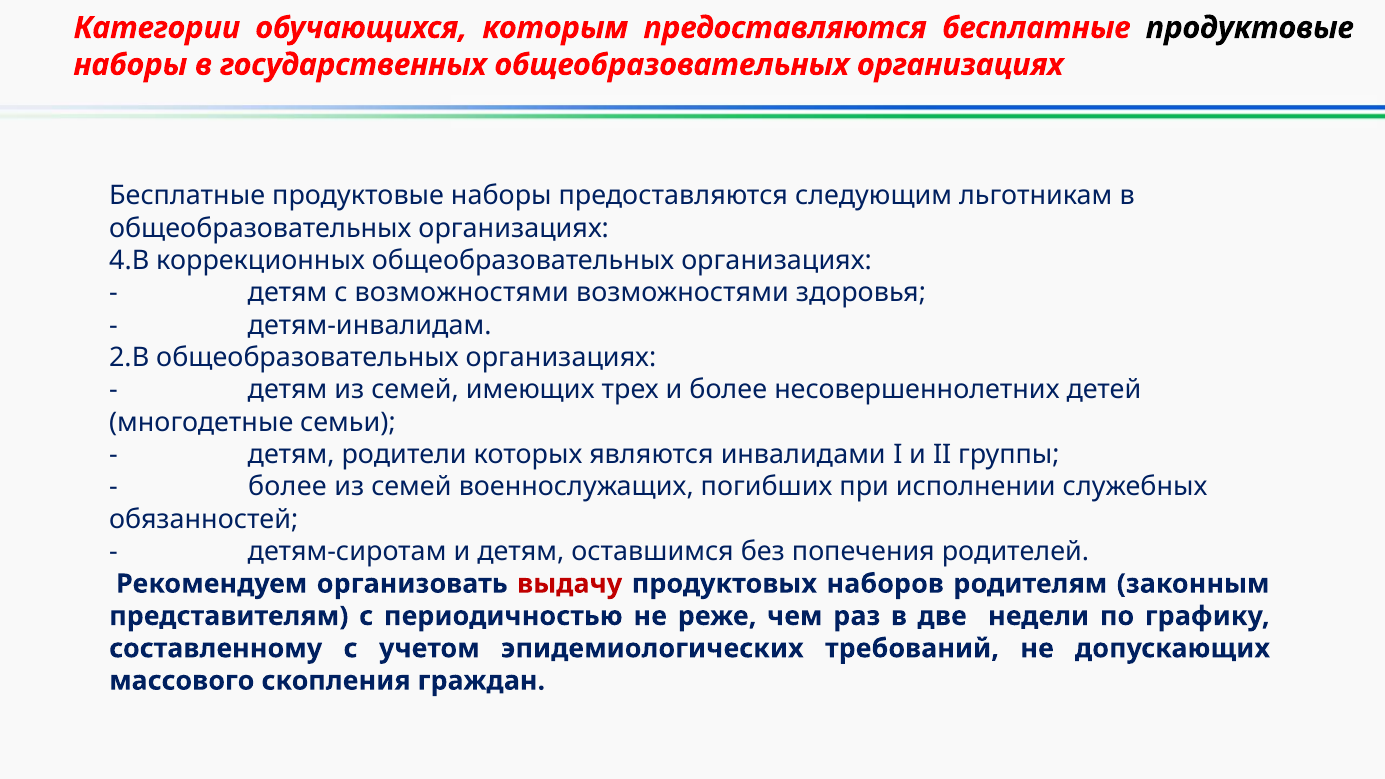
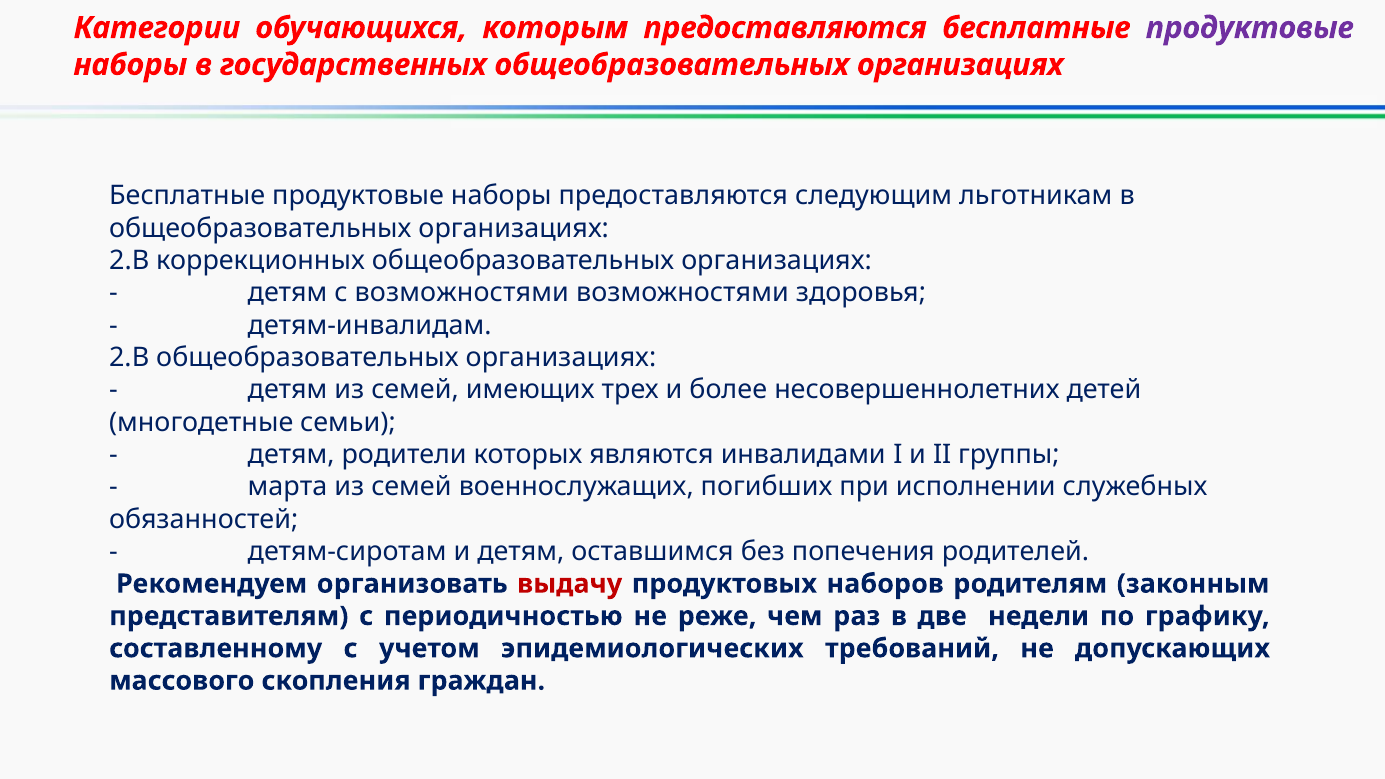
продуктовые at (1250, 28) colour: black -> purple
4.В at (129, 261): 4.В -> 2.В
более at (287, 487): более -> марта
